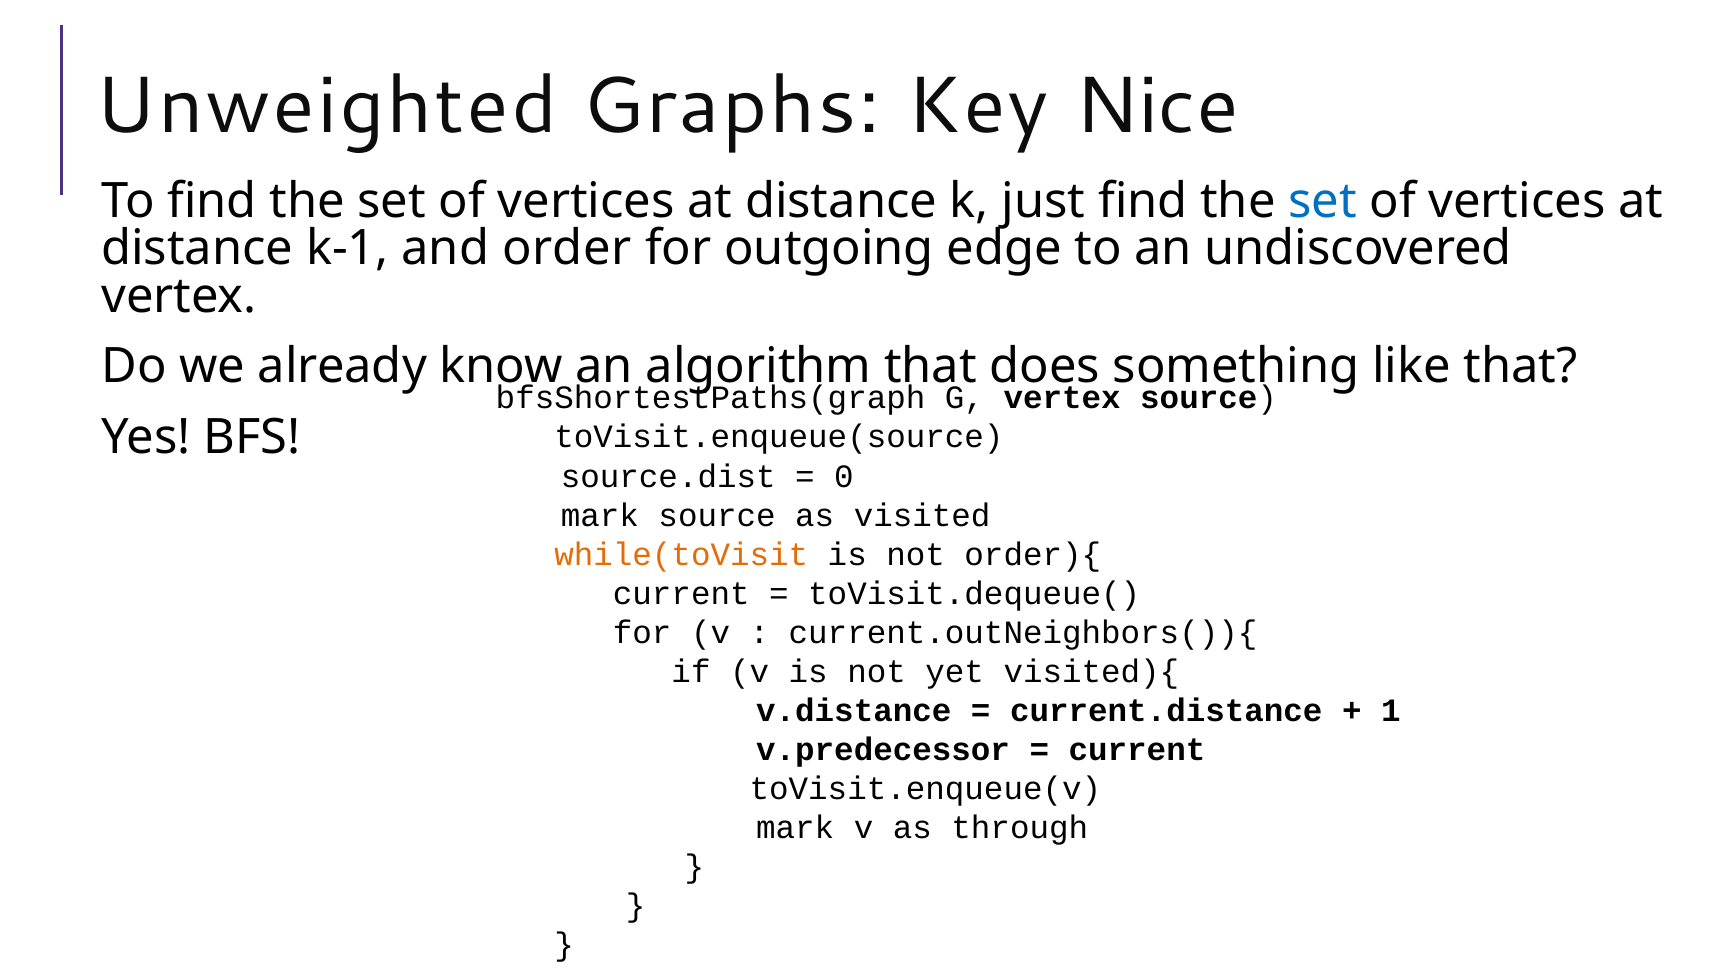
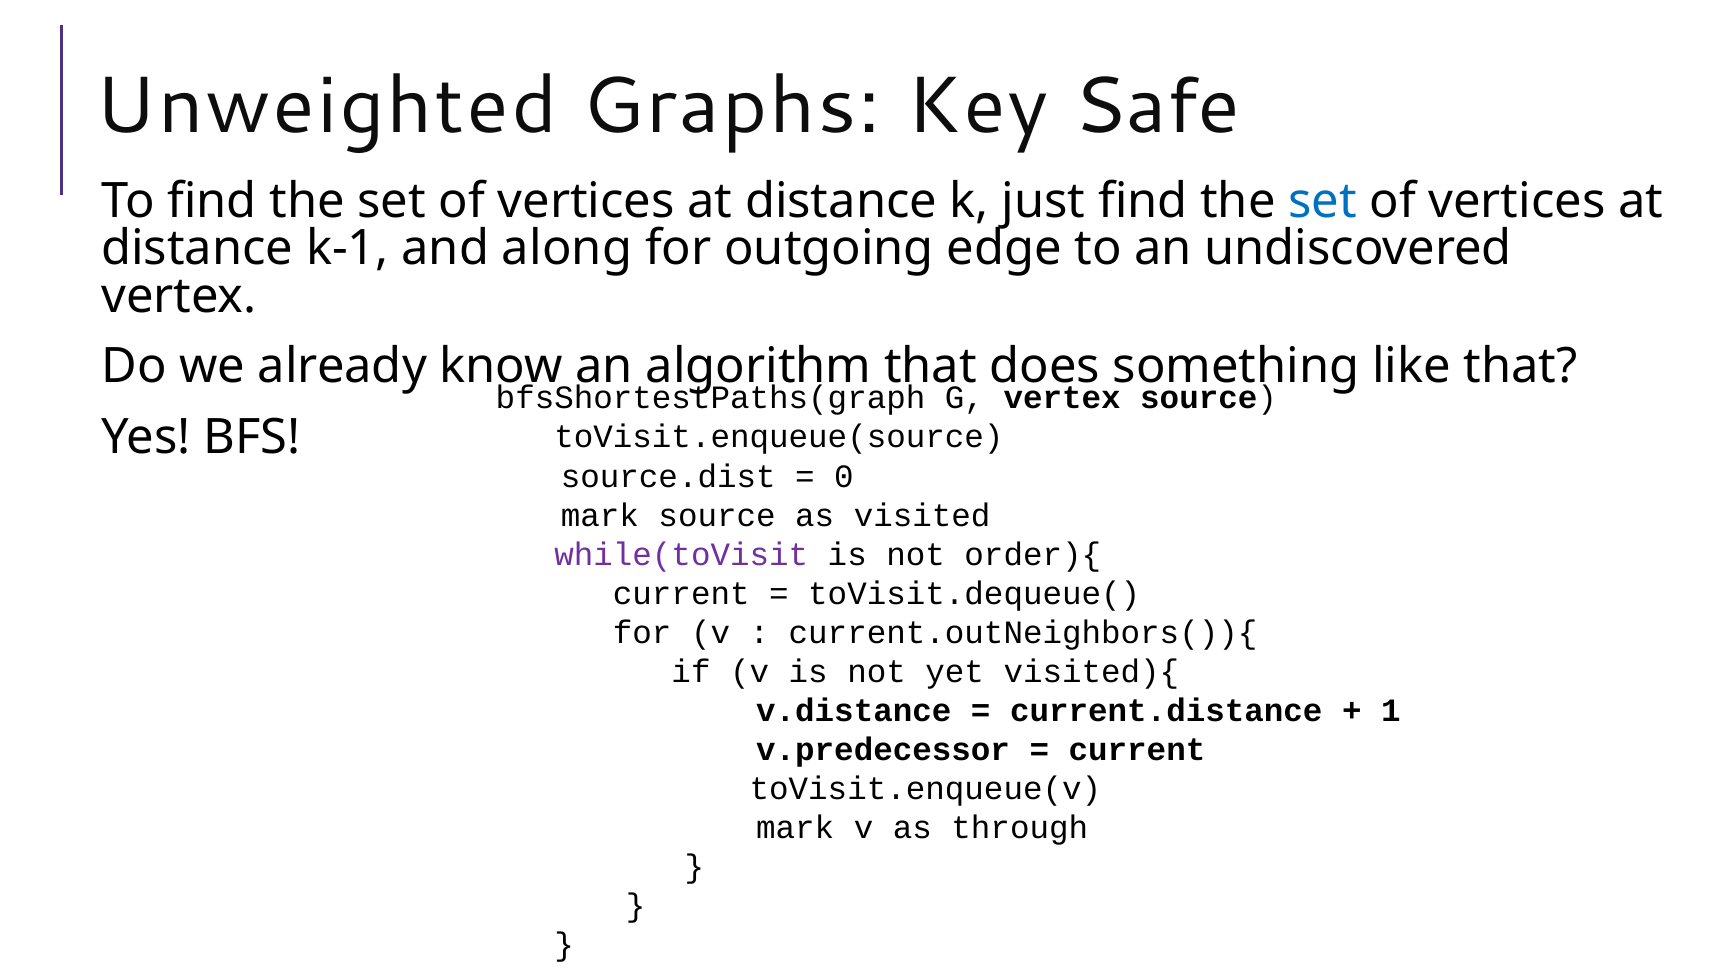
Nice: Nice -> Safe
order: order -> along
while(toVisit colour: orange -> purple
